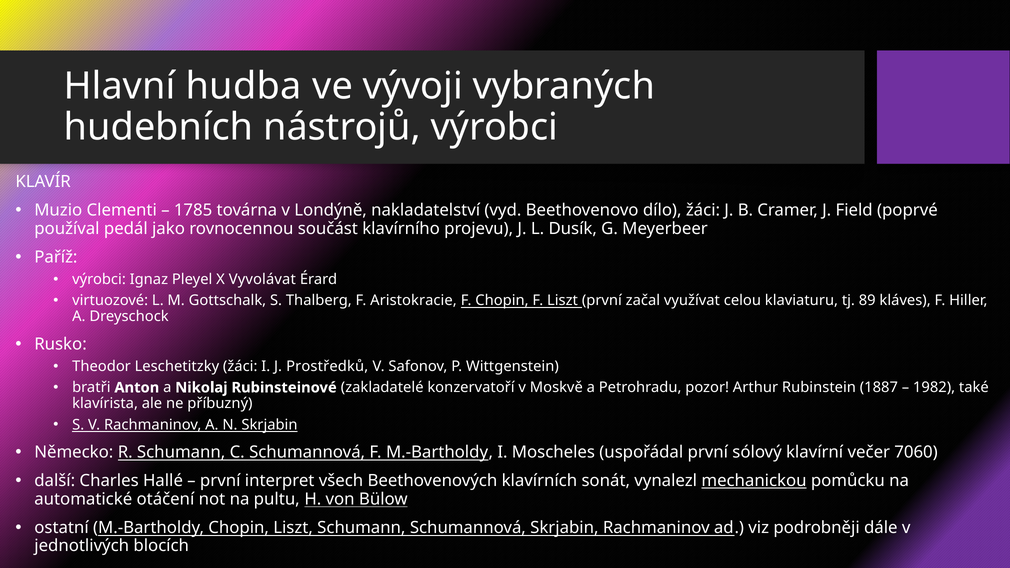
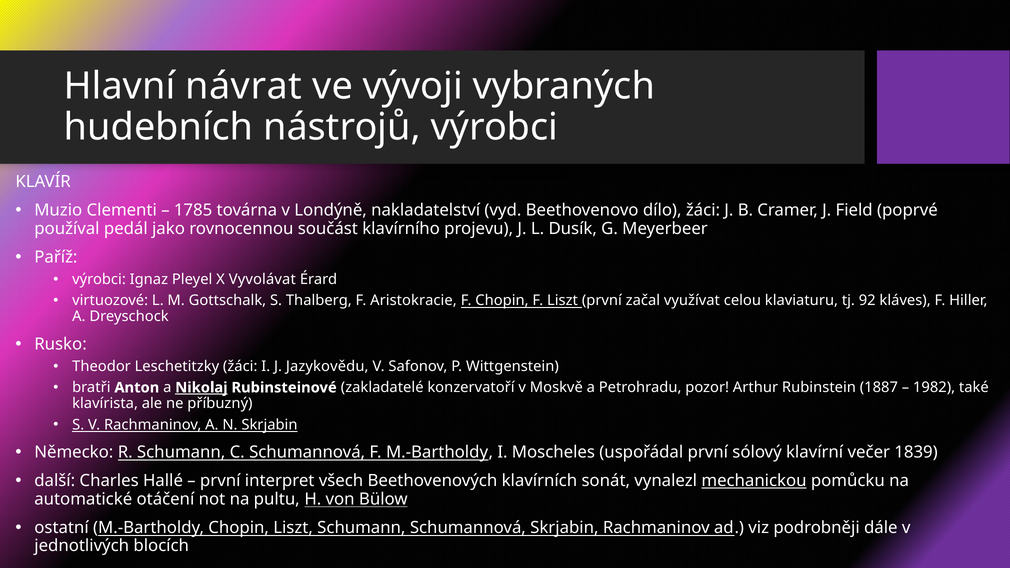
hudba: hudba -> návrat
89: 89 -> 92
Prostředků: Prostředků -> Jazykovědu
Nikolaj underline: none -> present
7060: 7060 -> 1839
